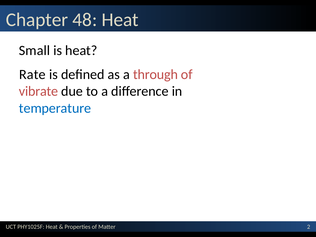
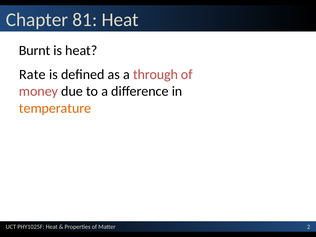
48: 48 -> 81
Small: Small -> Burnt
vibrate: vibrate -> money
temperature colour: blue -> orange
